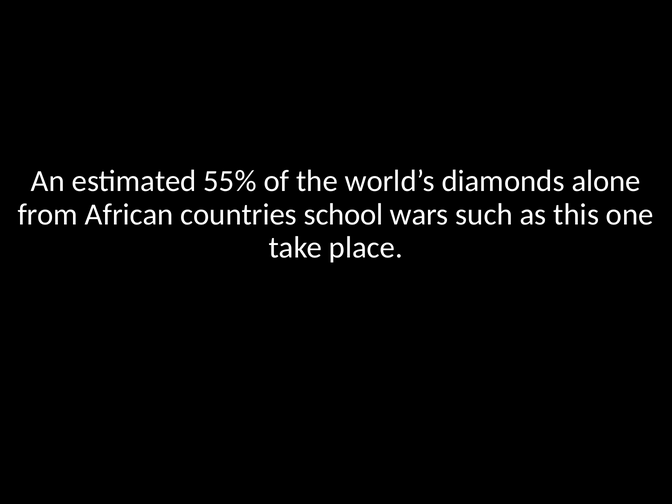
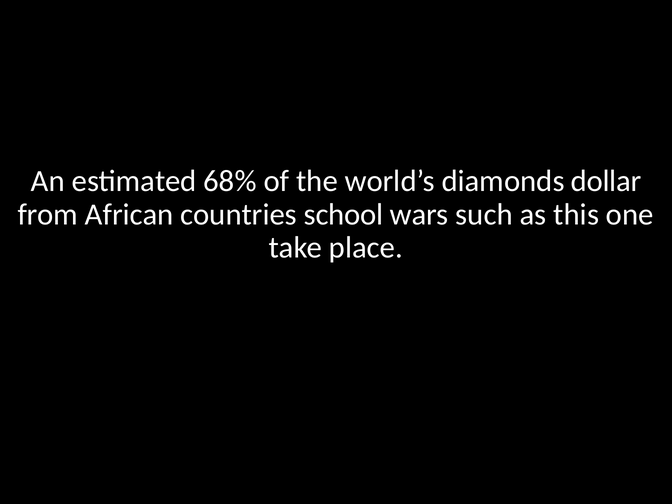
55%: 55% -> 68%
alone: alone -> dollar
